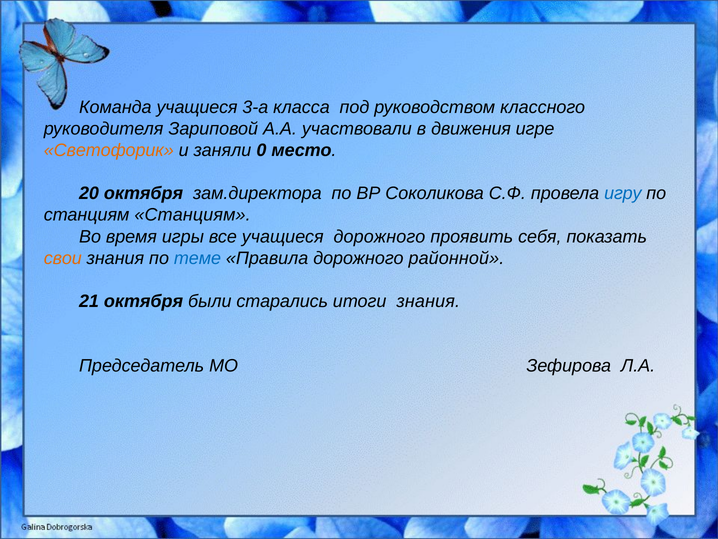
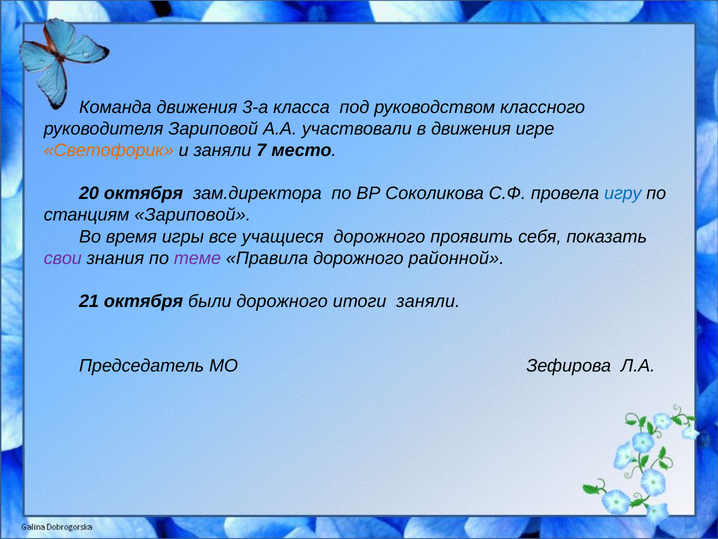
Команда учащиеся: учащиеся -> движения
0: 0 -> 7
станциям Станциям: Станциям -> Зариповой
свои colour: orange -> purple
теме colour: blue -> purple
были старались: старались -> дорожного
итоги знания: знания -> заняли
